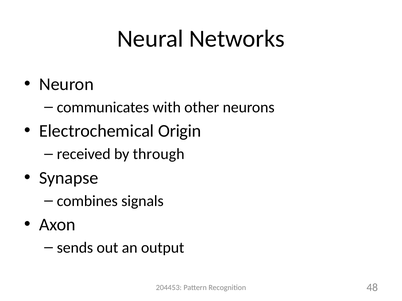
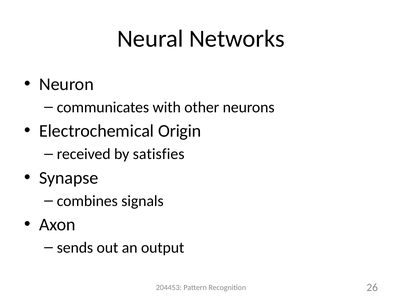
through: through -> satisfies
48: 48 -> 26
